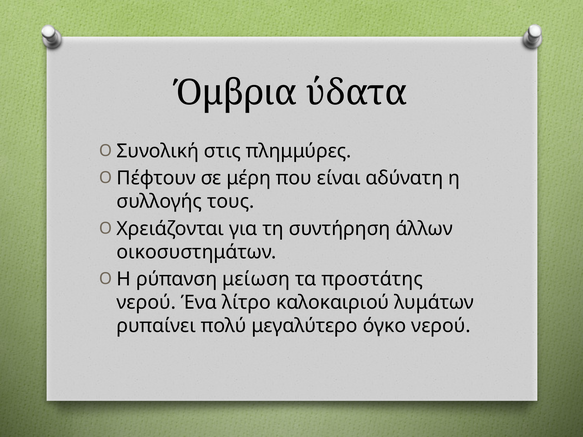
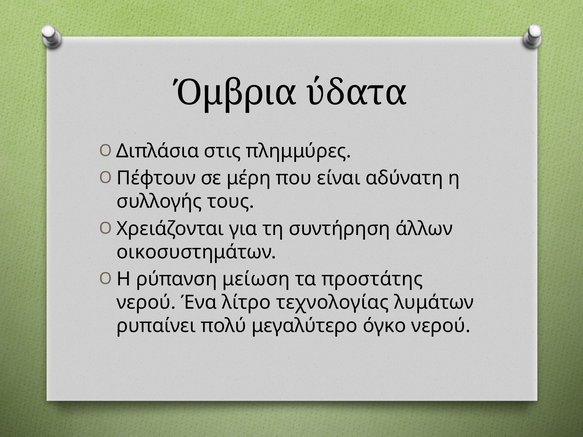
Συνολική: Συνολική -> Διπλάσια
καλοκαιριού: καλοκαιριού -> τεχνολογίας
